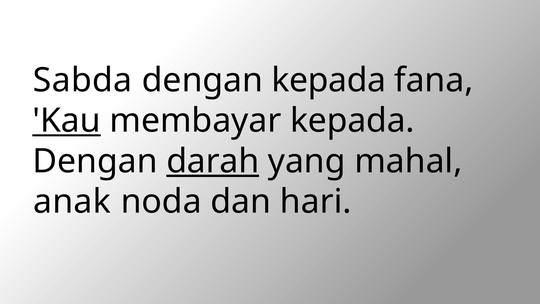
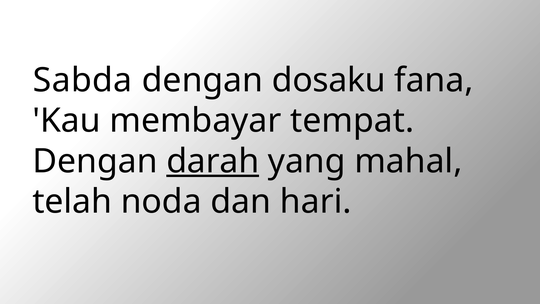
dengan kepada: kepada -> dosaku
Kau underline: present -> none
membayar kepada: kepada -> tempat
anak: anak -> telah
